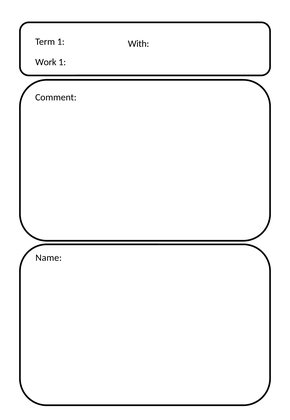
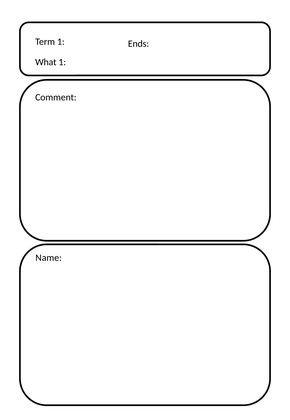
With: With -> Ends
Work: Work -> What
